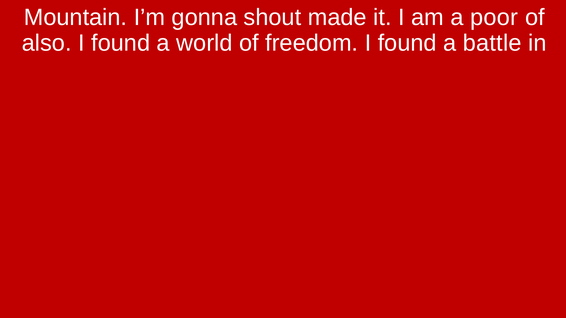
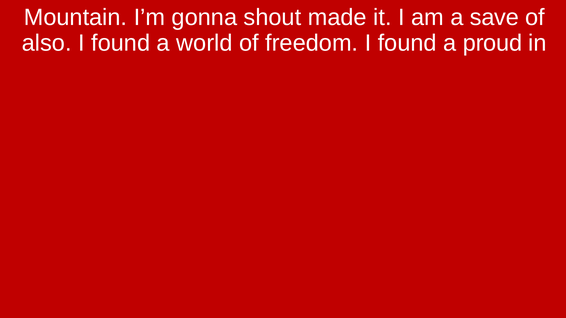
poor: poor -> save
battle: battle -> proud
